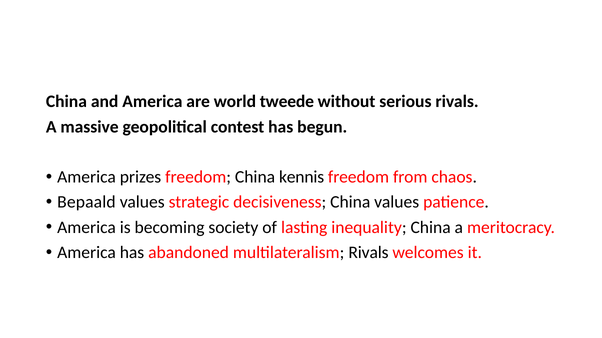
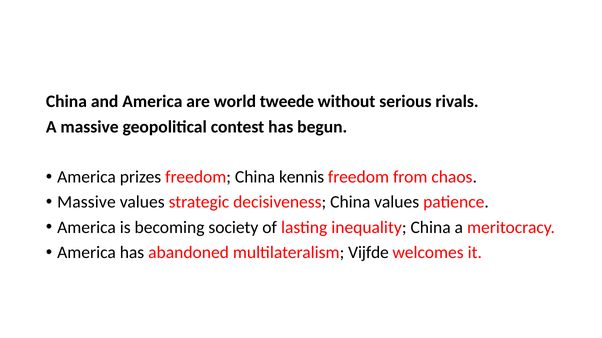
Bepaald at (86, 203): Bepaald -> Massive
multilateralism Rivals: Rivals -> Vijfde
